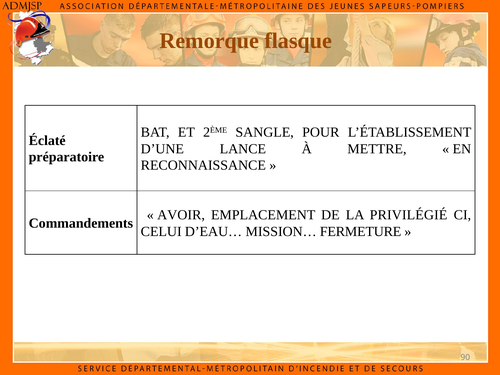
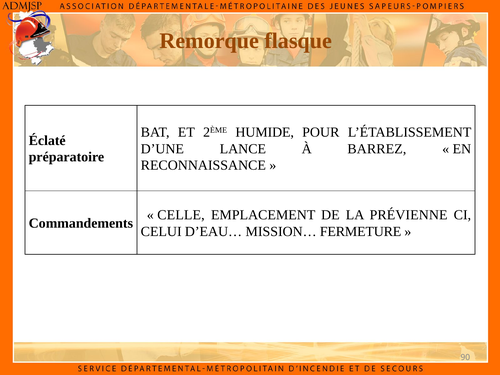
SANGLE: SANGLE -> HUMIDE
METTRE: METTRE -> BARREZ
AVOIR: AVOIR -> CELLE
PRIVILÉGIÉ: PRIVILÉGIÉ -> PRÉVIENNE
